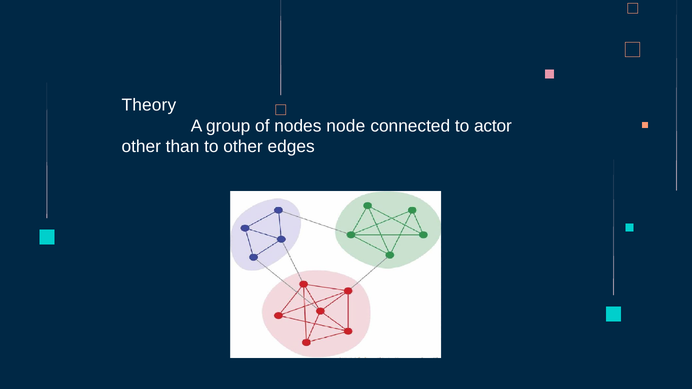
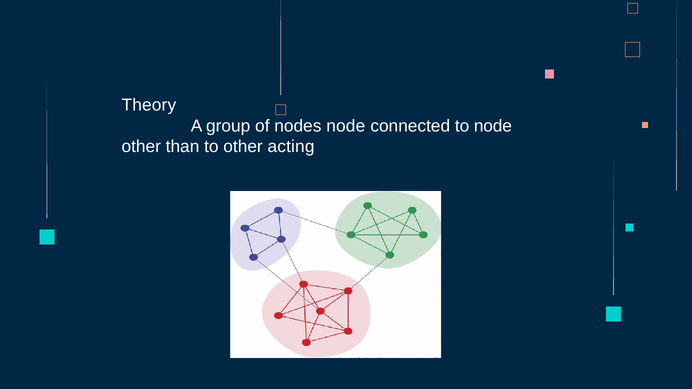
to actor: actor -> node
edges: edges -> acting
